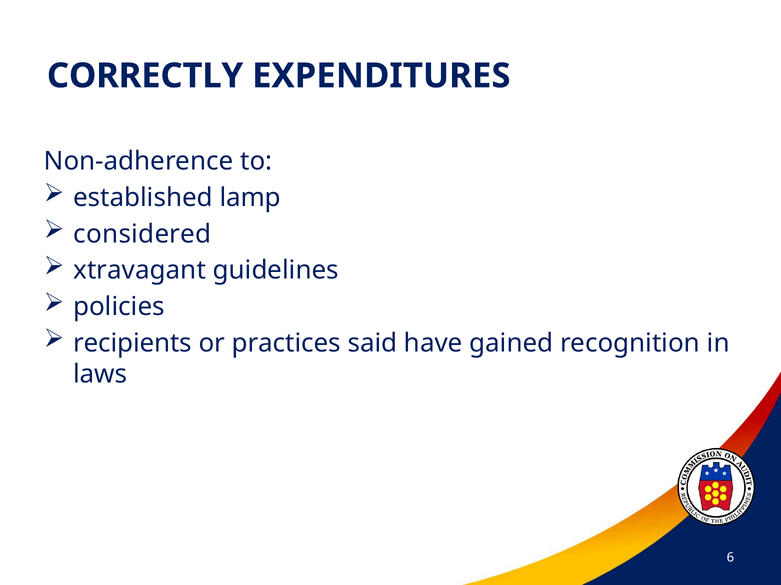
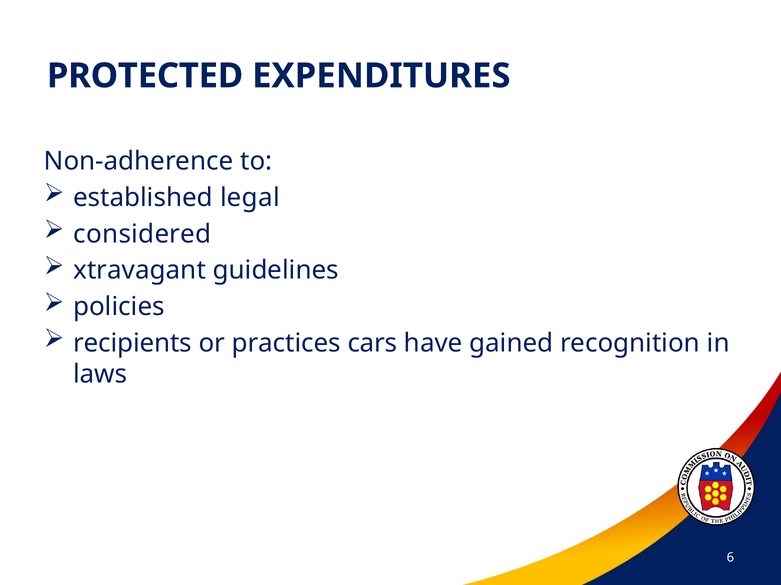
CORRECTLY: CORRECTLY -> PROTECTED
lamp: lamp -> legal
said: said -> cars
